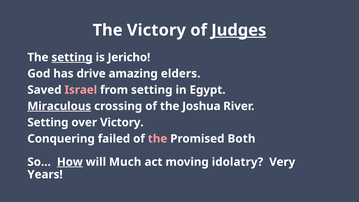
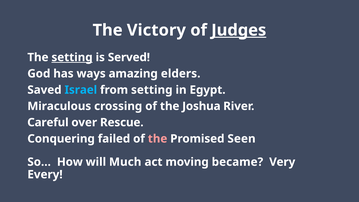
Jericho: Jericho -> Served
drive: drive -> ways
Israel colour: pink -> light blue
Miraculous underline: present -> none
Setting at (48, 122): Setting -> Careful
over Victory: Victory -> Rescue
Both: Both -> Seen
How underline: present -> none
idolatry: idolatry -> became
Years: Years -> Every
